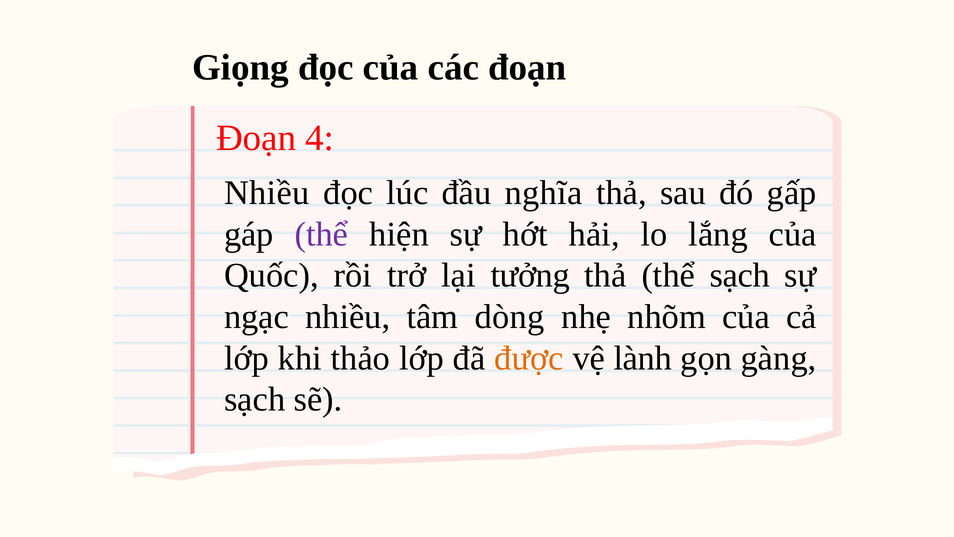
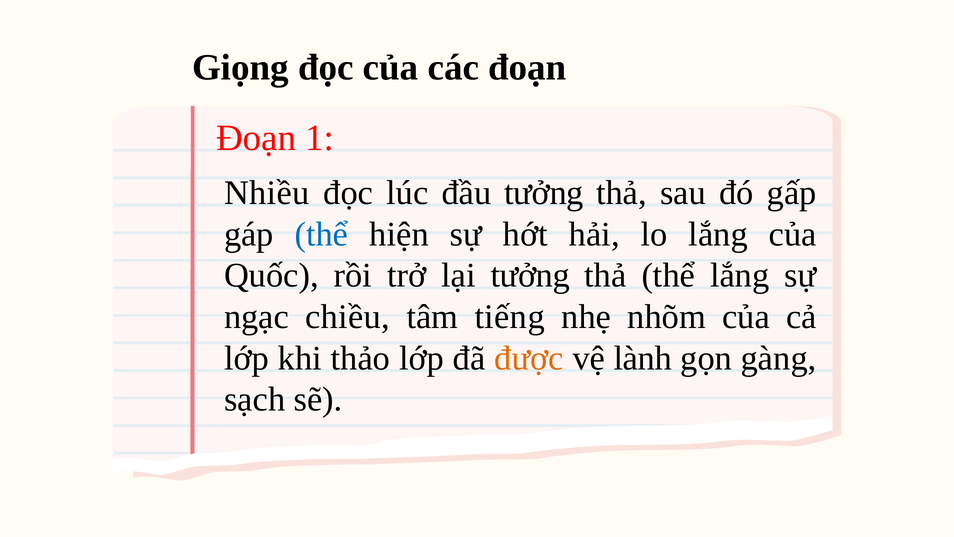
4: 4 -> 1
đầu nghĩa: nghĩa -> tưởng
thể at (321, 234) colour: purple -> blue
thể sạch: sạch -> lắng
ngạc nhiều: nhiều -> chiều
dòng: dòng -> tiếng
